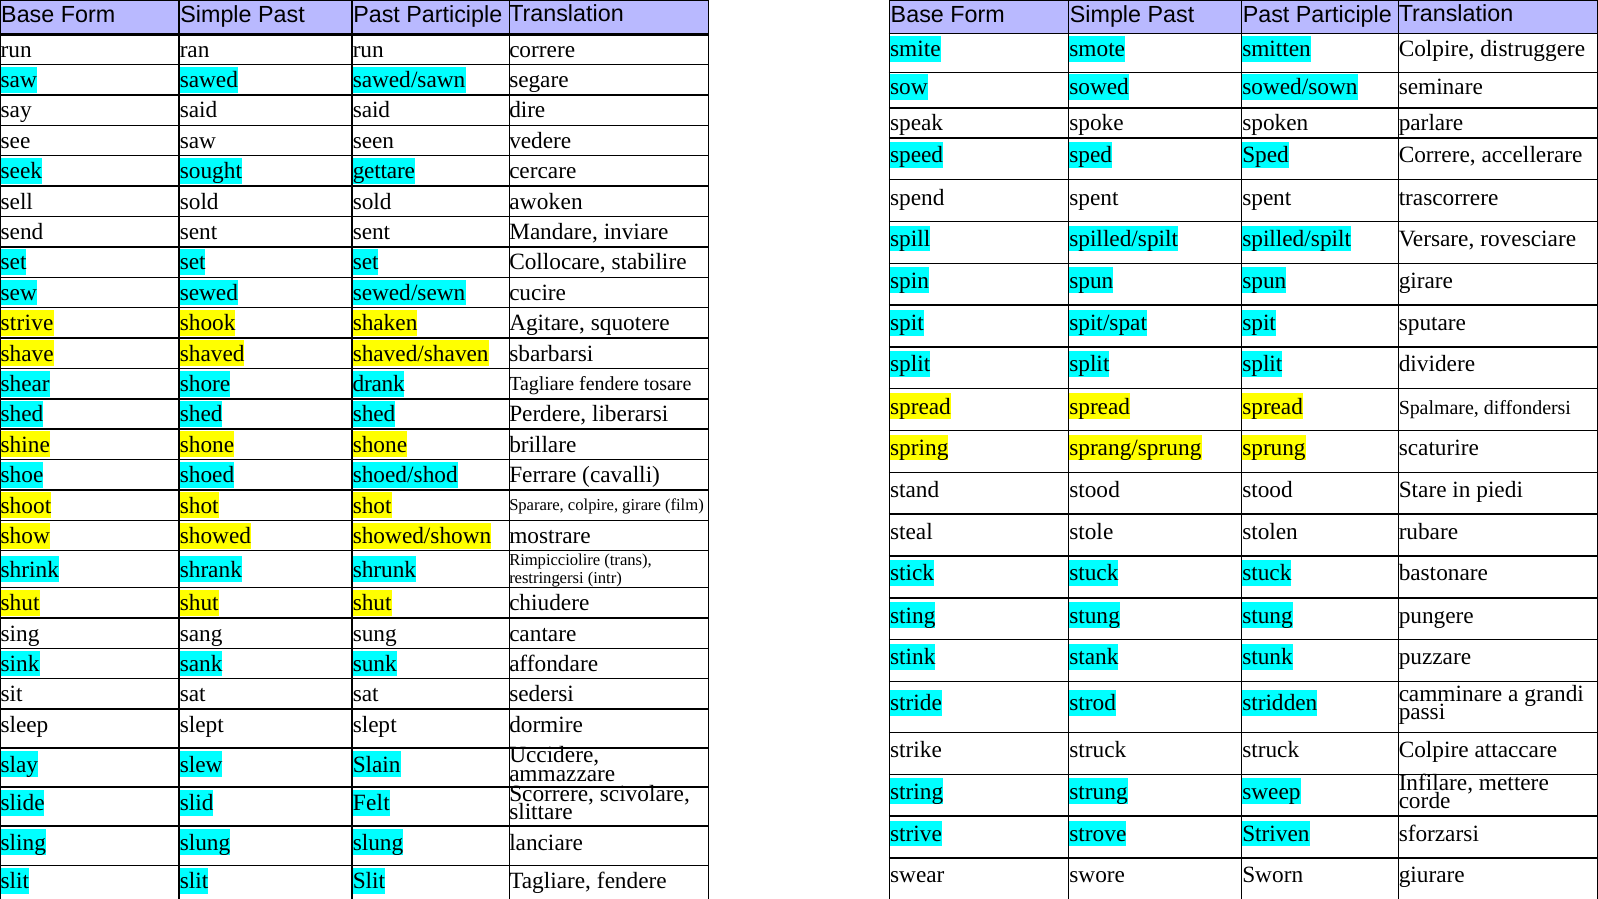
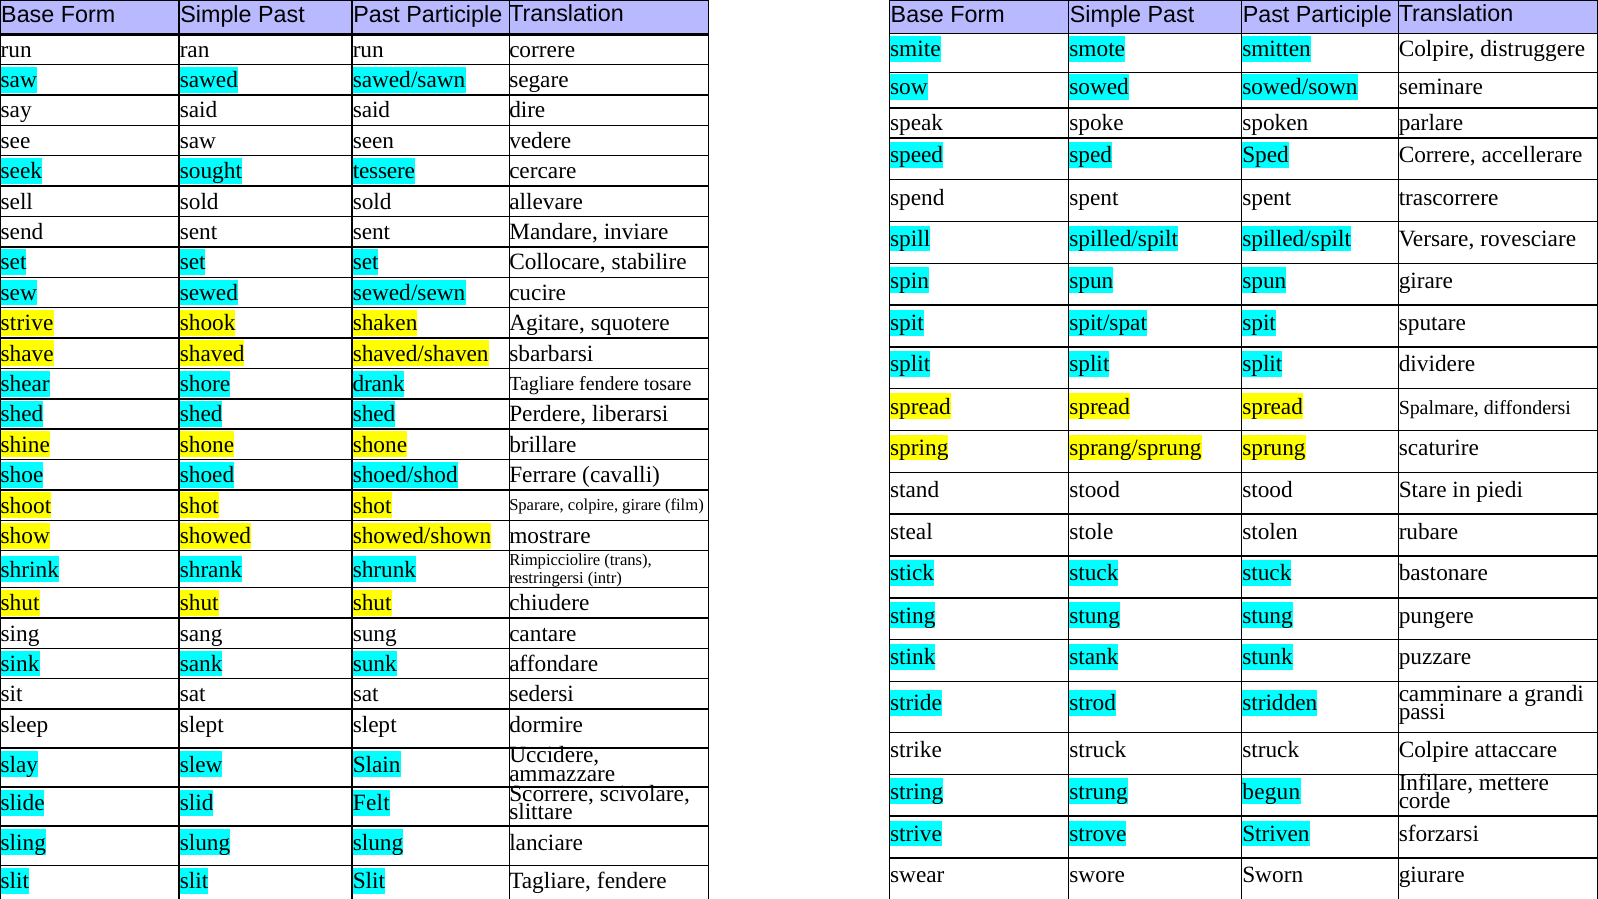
gettare: gettare -> tessere
awoken: awoken -> allevare
sweep: sweep -> begun
